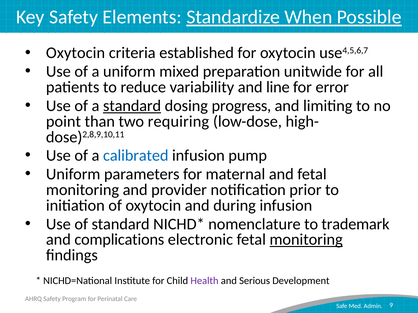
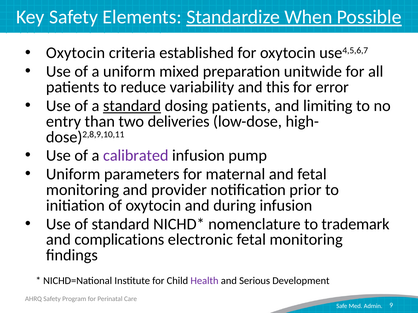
line: line -> this
dosing progress: progress -> patients
point: point -> entry
requiring: requiring -> deliveries
calibrated colour: blue -> purple
monitoring at (306, 240) underline: present -> none
